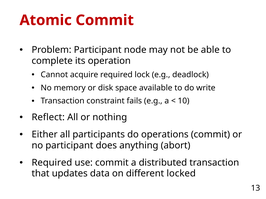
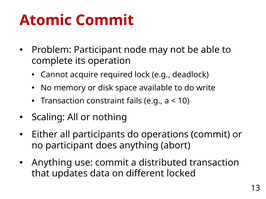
Reflect: Reflect -> Scaling
Required at (52, 163): Required -> Anything
